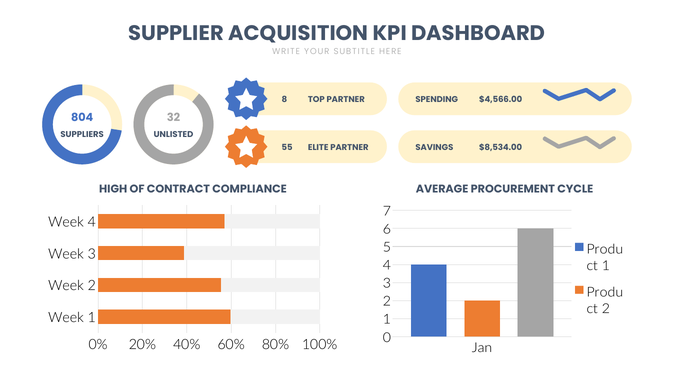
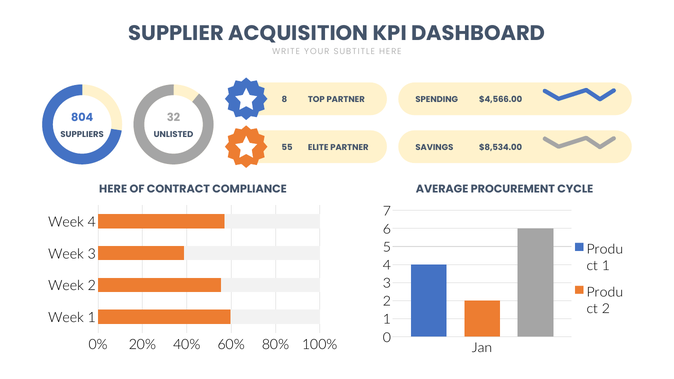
HIGH at (113, 189): HIGH -> HERE
